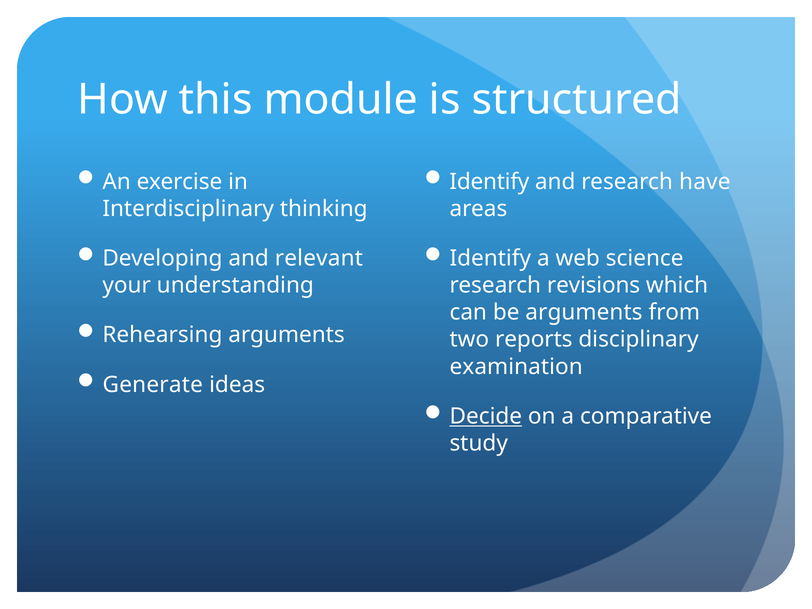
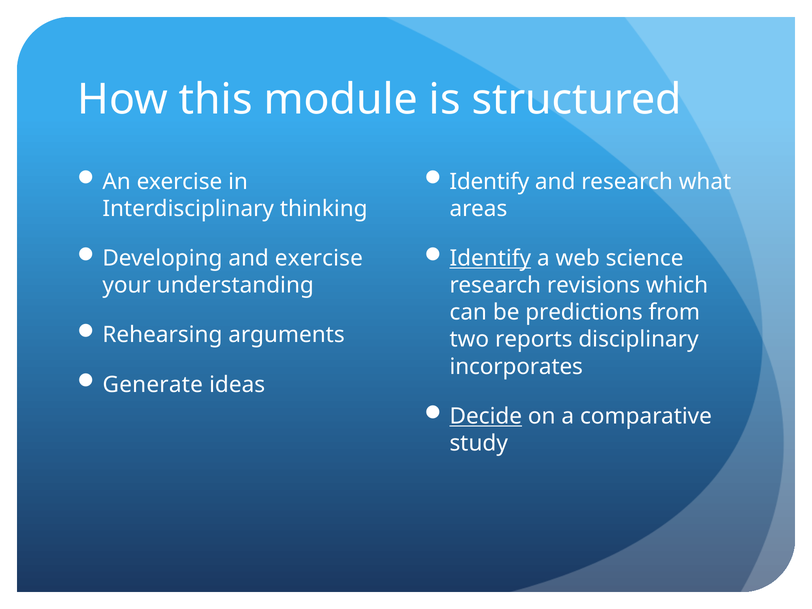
have: have -> what
and relevant: relevant -> exercise
Identify at (490, 258) underline: none -> present
be arguments: arguments -> predictions
examination: examination -> incorporates
